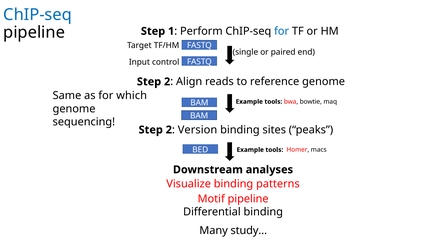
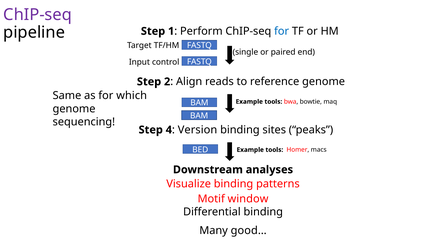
ChIP-seq at (38, 15) colour: blue -> purple
2 at (169, 130): 2 -> 4
Motif pipeline: pipeline -> window
study…: study… -> good…
